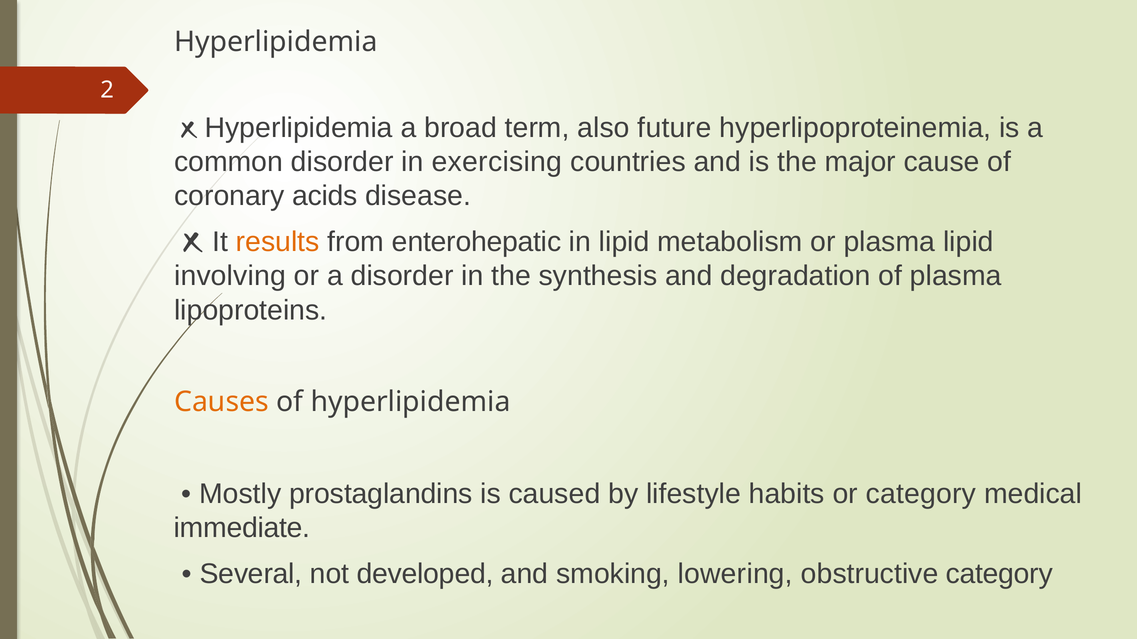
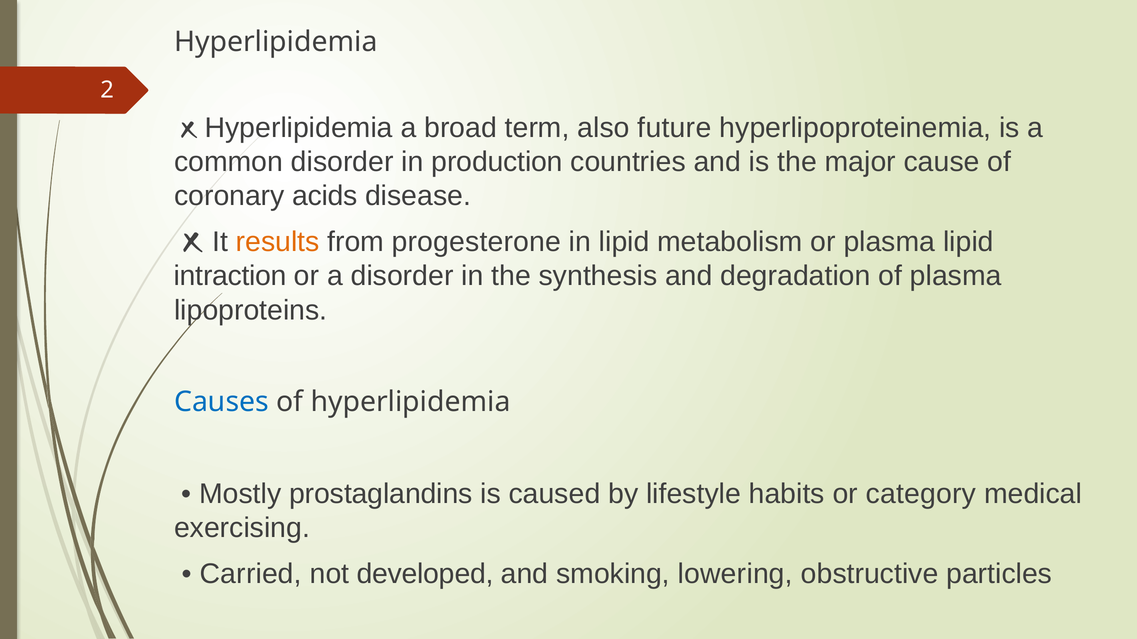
exercising: exercising -> production
enterohepatic: enterohepatic -> progesterone
involving: involving -> intraction
Causes colour: orange -> blue
immediate: immediate -> exercising
Several: Several -> Carried
obstructive category: category -> particles
